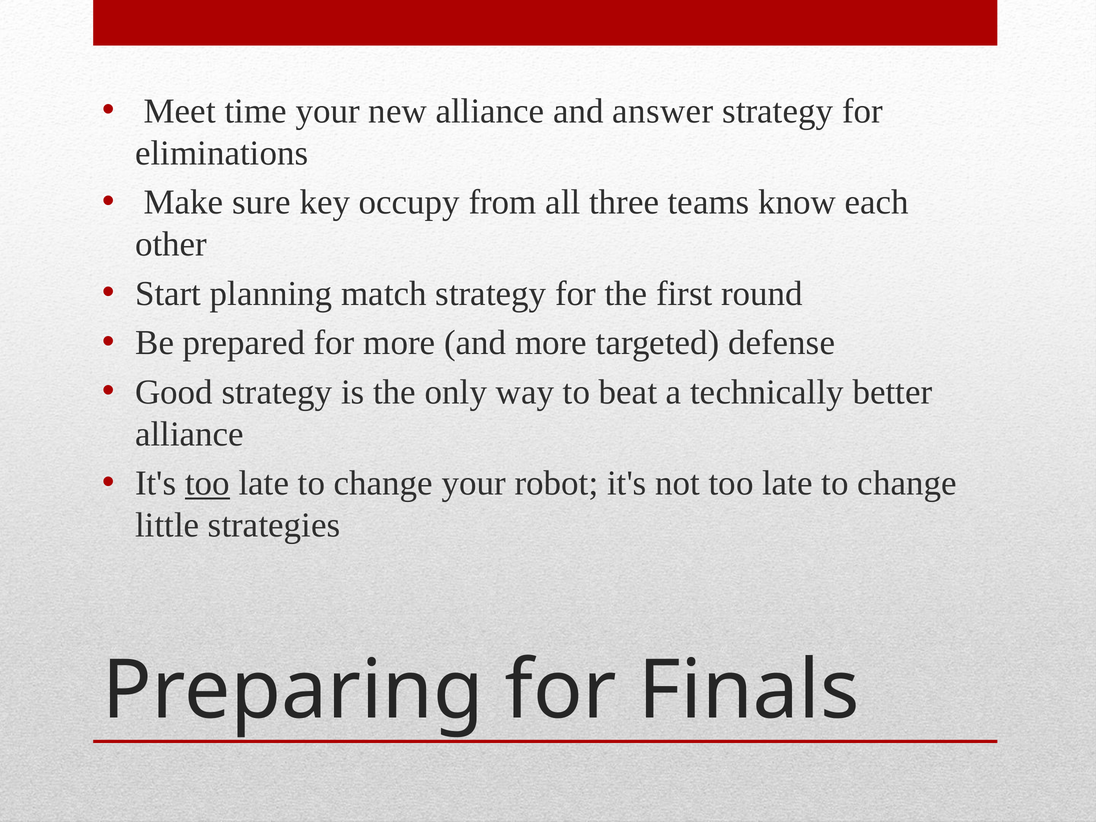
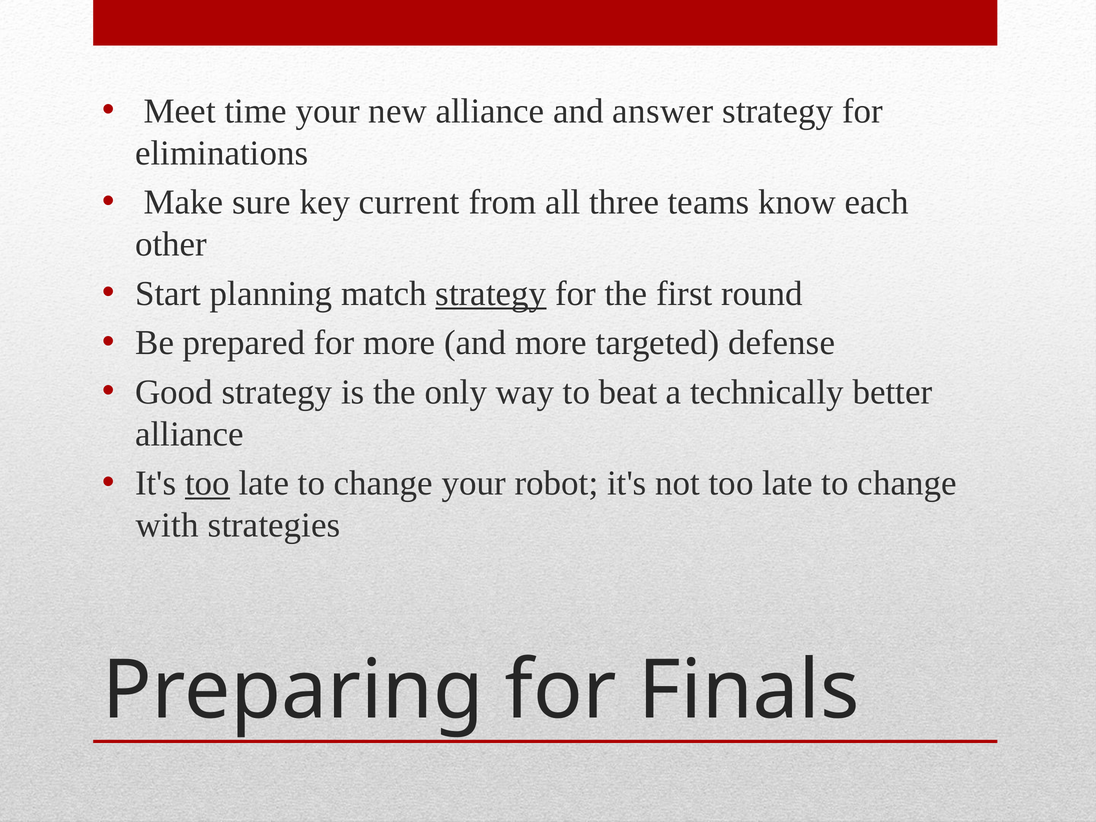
occupy: occupy -> current
strategy at (491, 294) underline: none -> present
little: little -> with
